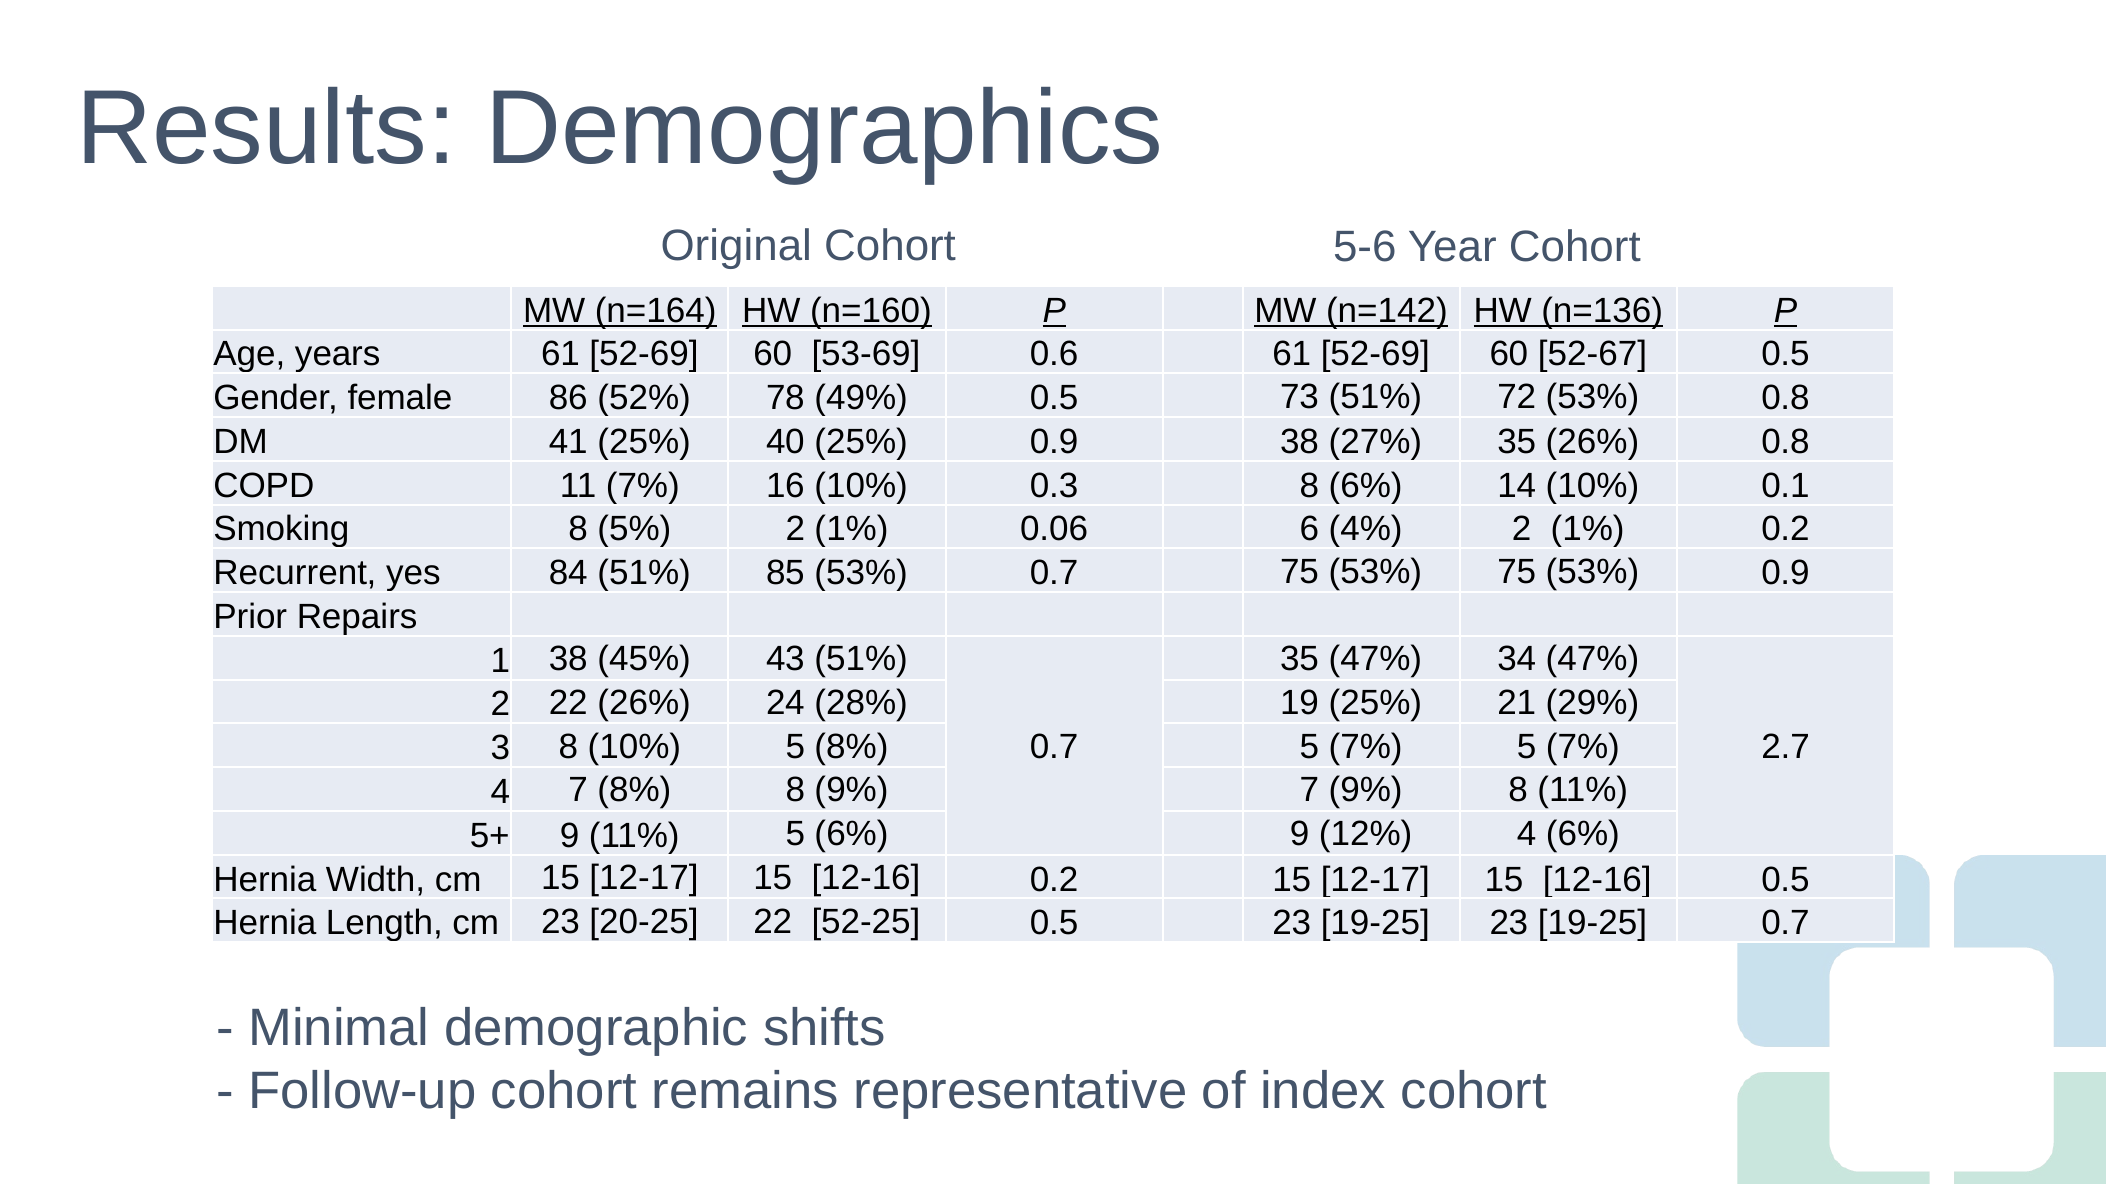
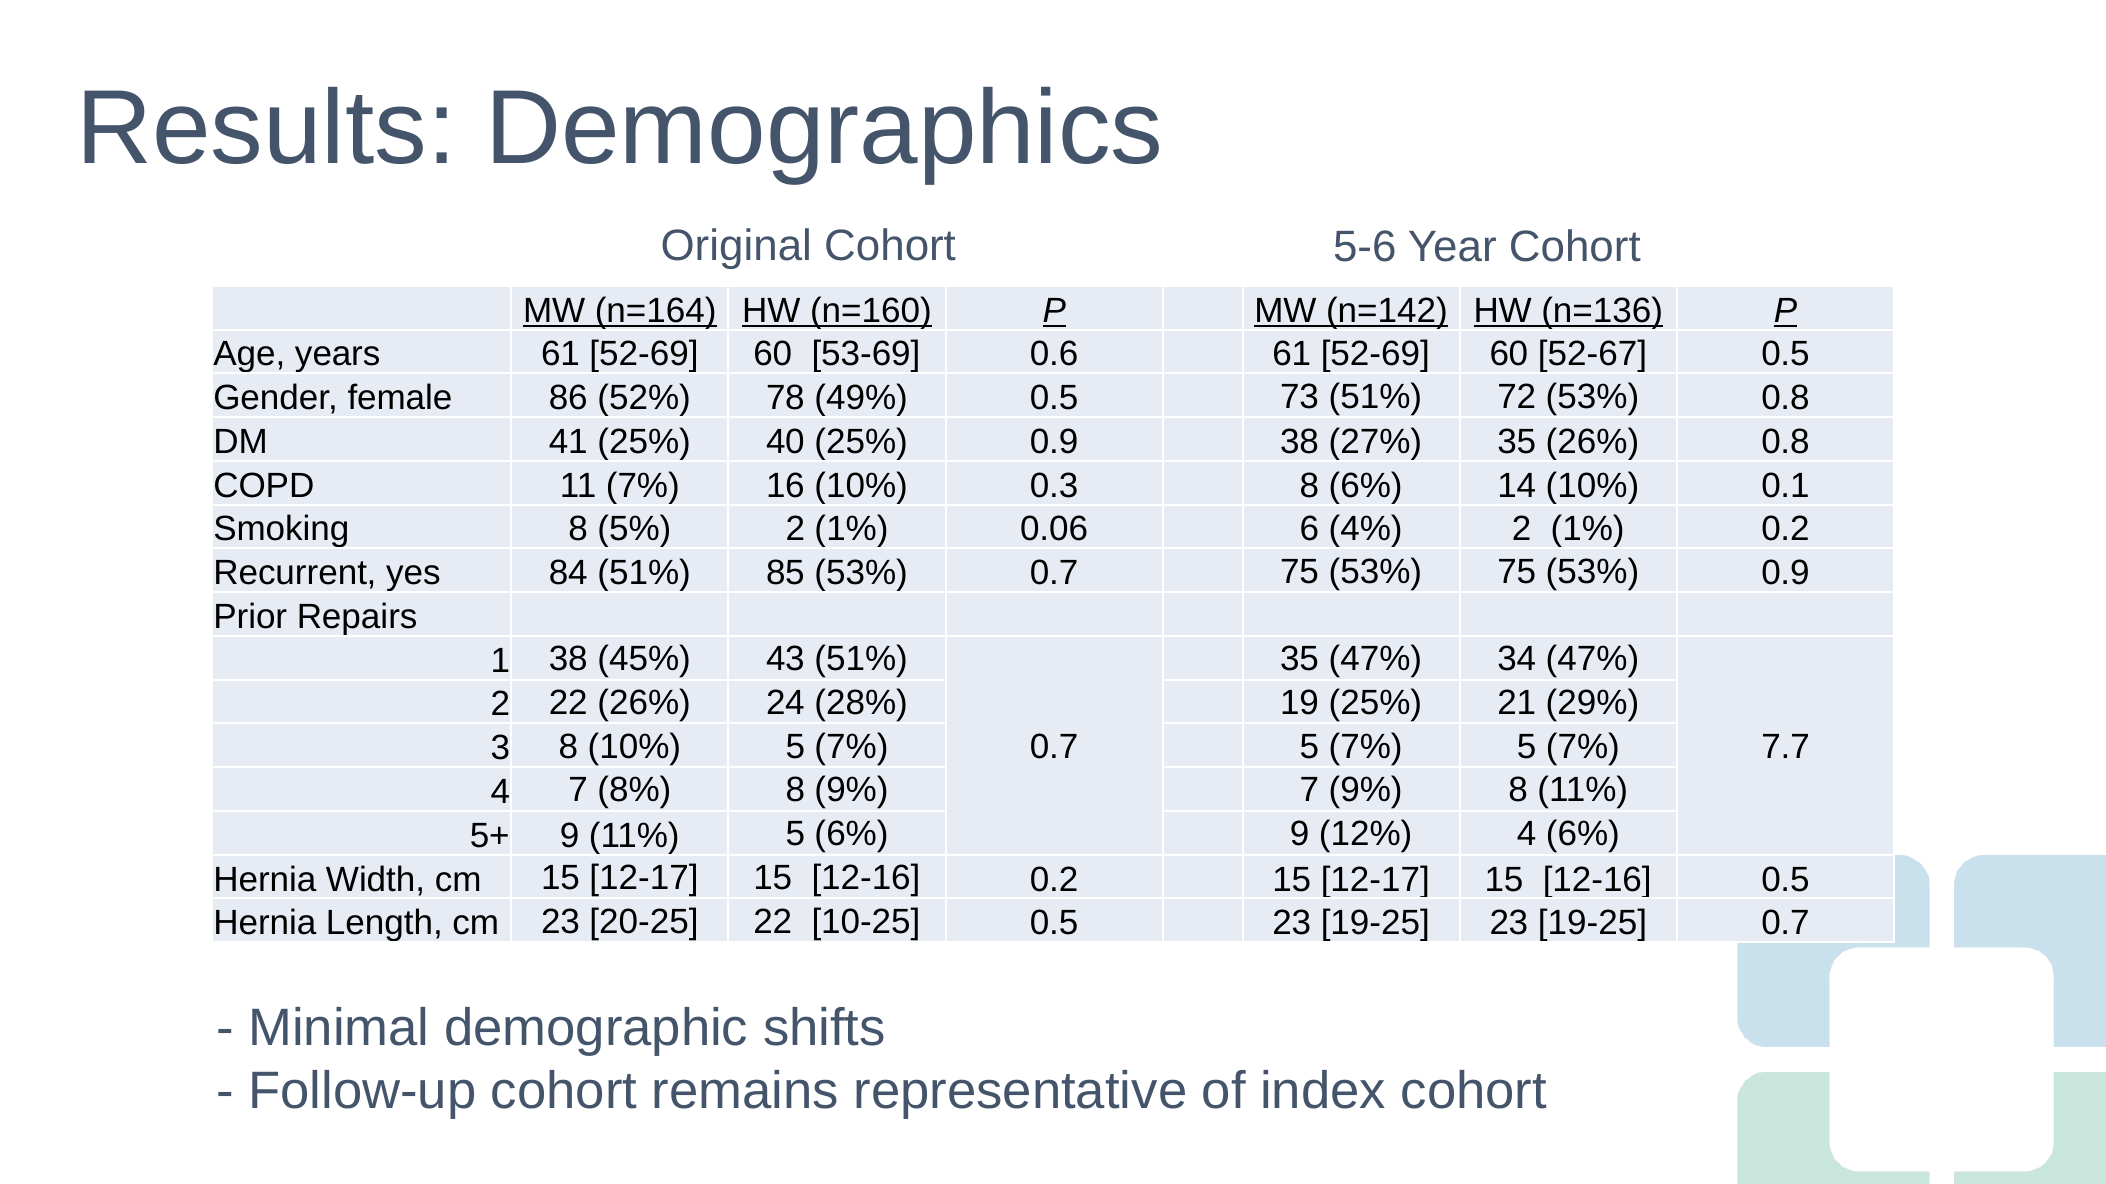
2.7: 2.7 -> 7.7
10% 5 8%: 8% -> 7%
52-25: 52-25 -> 10-25
